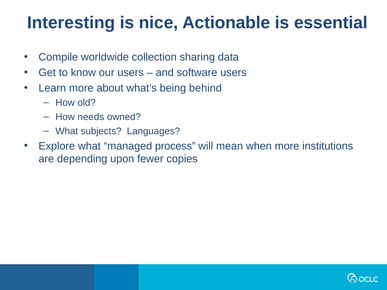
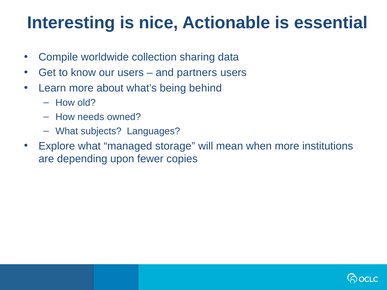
software: software -> partners
process: process -> storage
